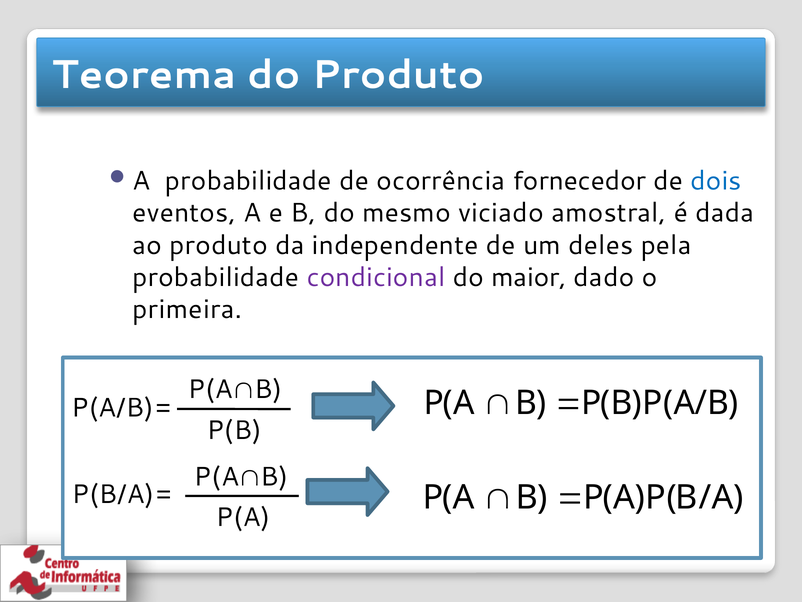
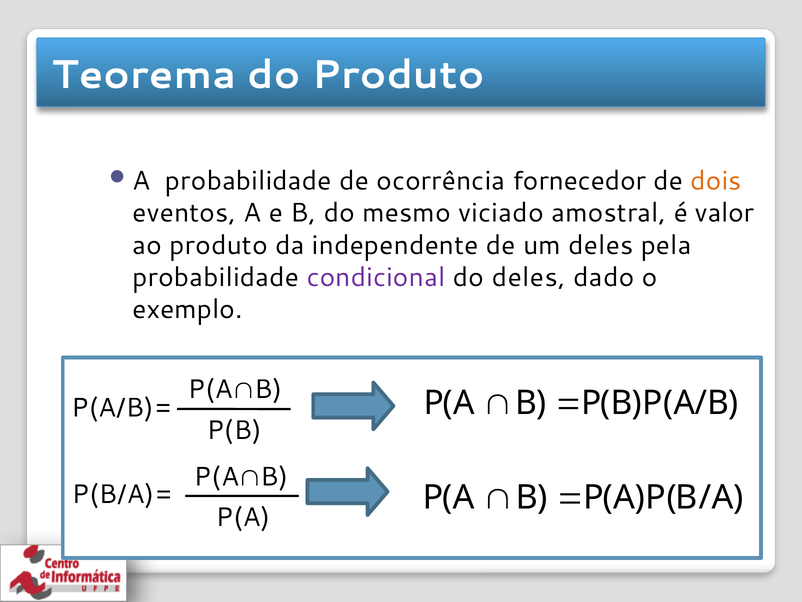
dois colour: blue -> orange
dada: dada -> valor
do maior: maior -> deles
primeira: primeira -> exemplo
